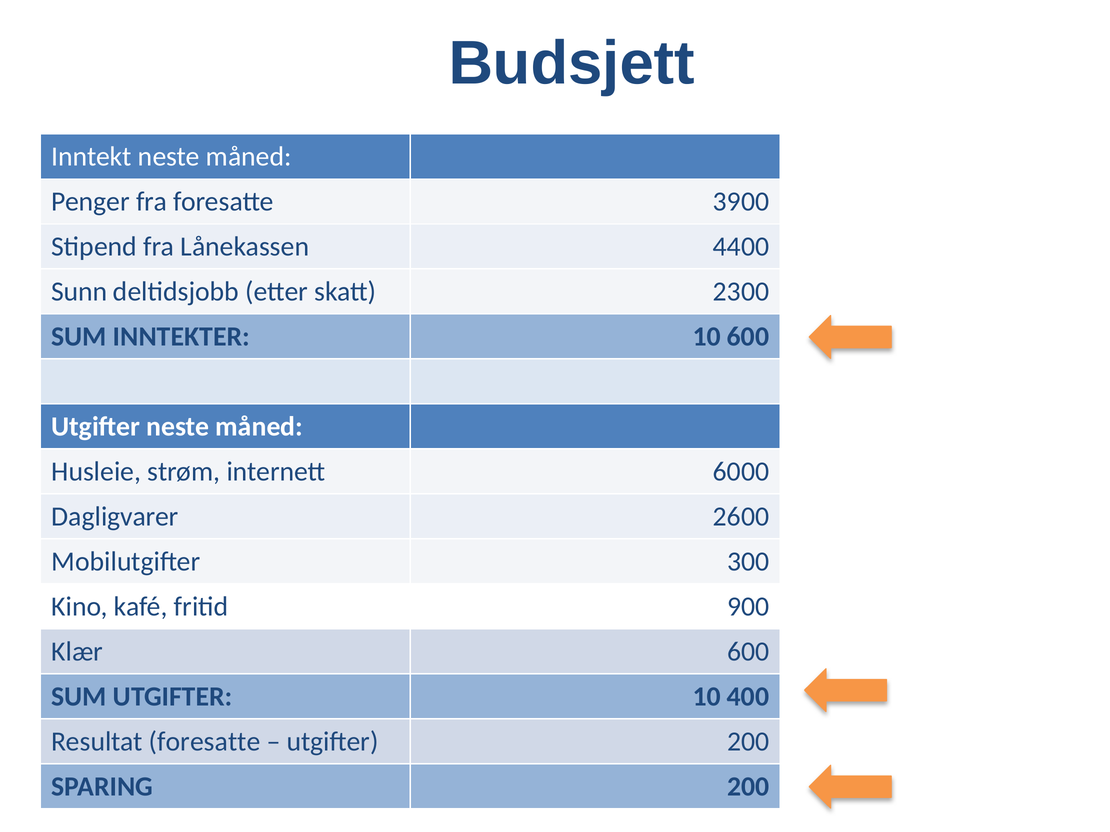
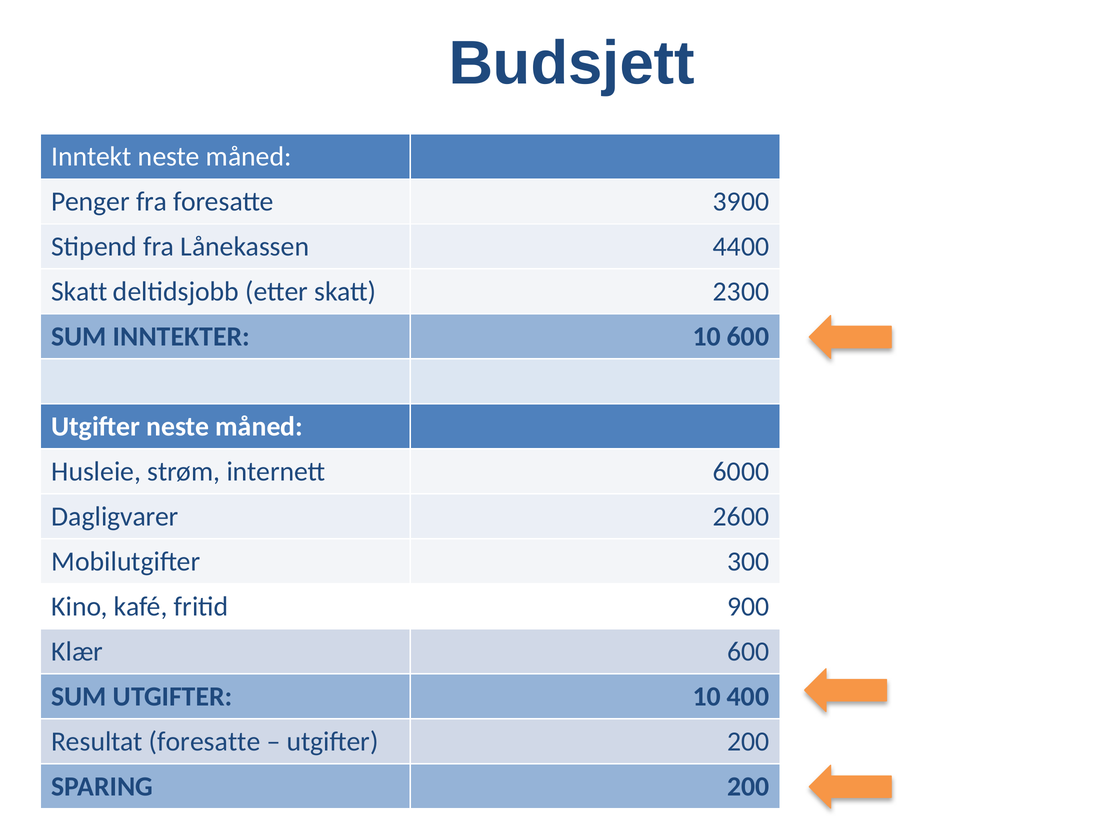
Sunn at (79, 292): Sunn -> Skatt
